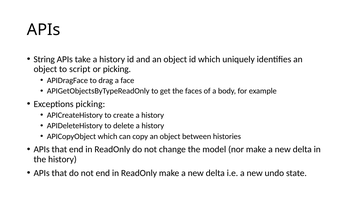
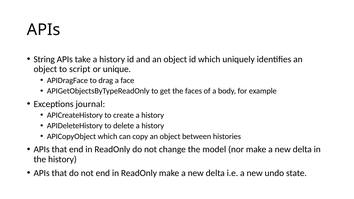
or picking: picking -> unique
Exceptions picking: picking -> journal
